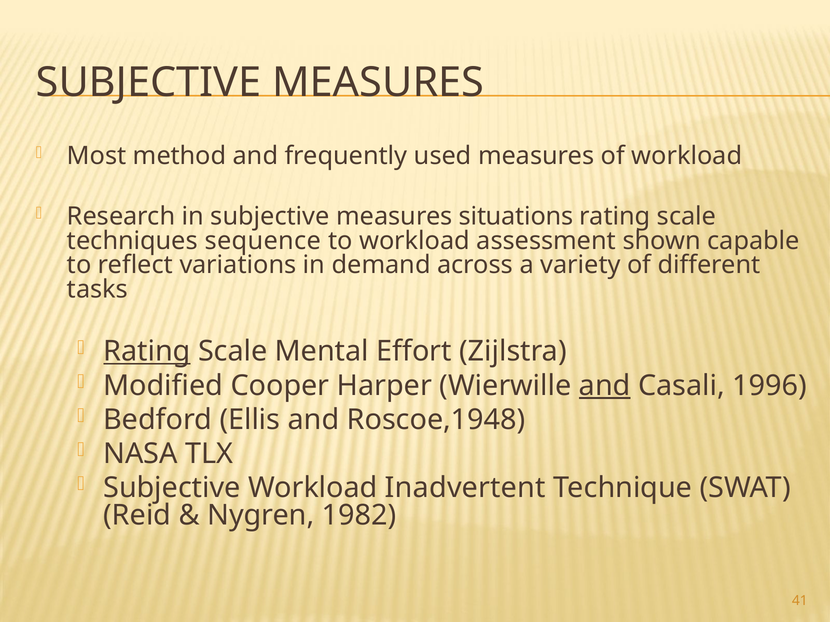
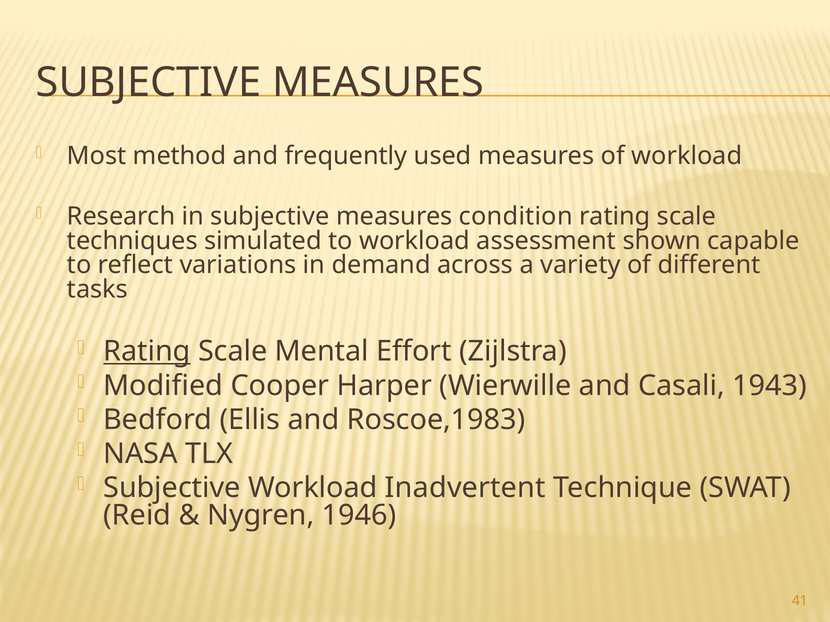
situations: situations -> condition
sequence: sequence -> simulated
and at (605, 386) underline: present -> none
1996: 1996 -> 1943
Roscoe,1948: Roscoe,1948 -> Roscoe,1983
1982: 1982 -> 1946
